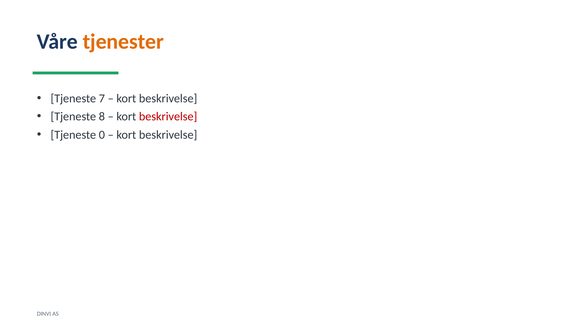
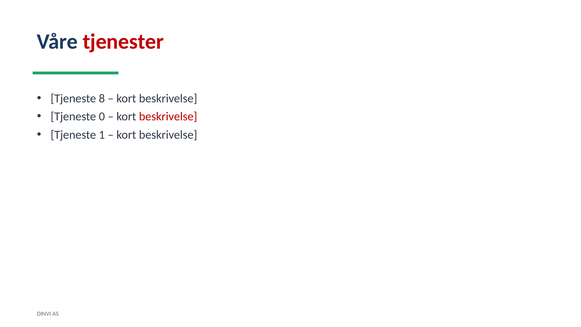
tjenester colour: orange -> red
7: 7 -> 8
8: 8 -> 0
0: 0 -> 1
